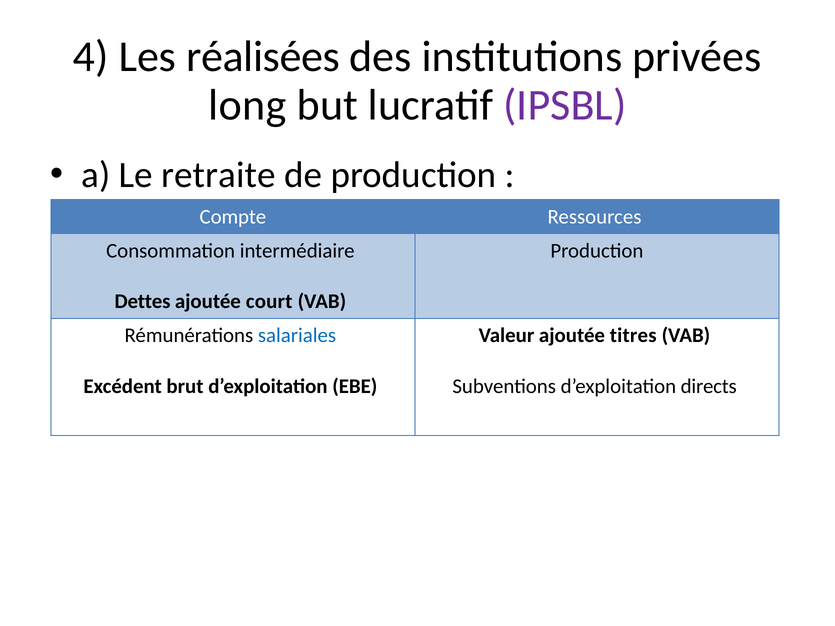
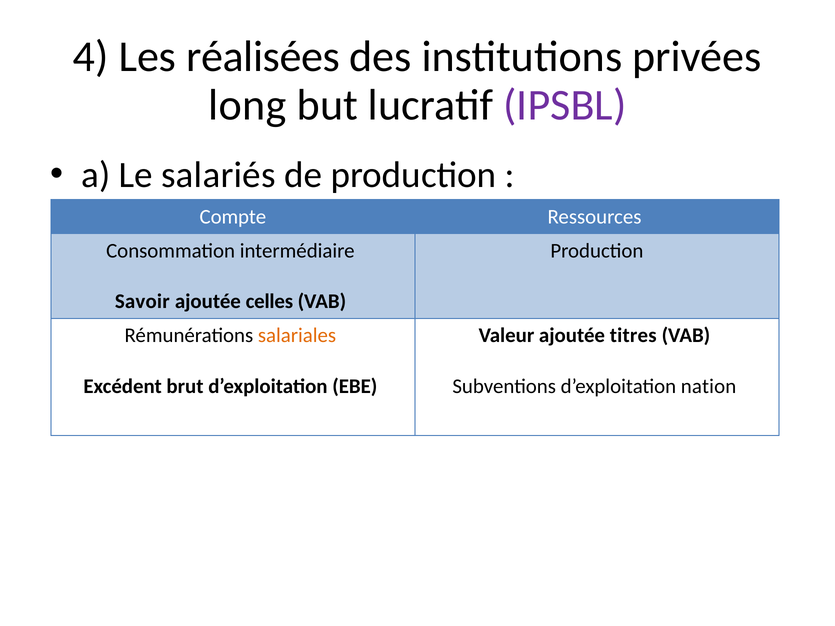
retraite: retraite -> salariés
Dettes: Dettes -> Savoir
court: court -> celles
salariales colour: blue -> orange
directs: directs -> nation
